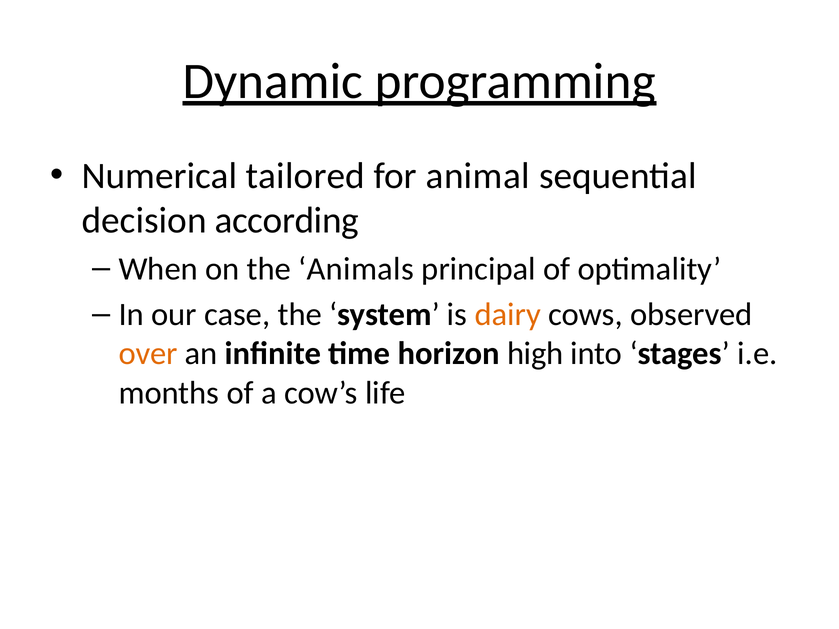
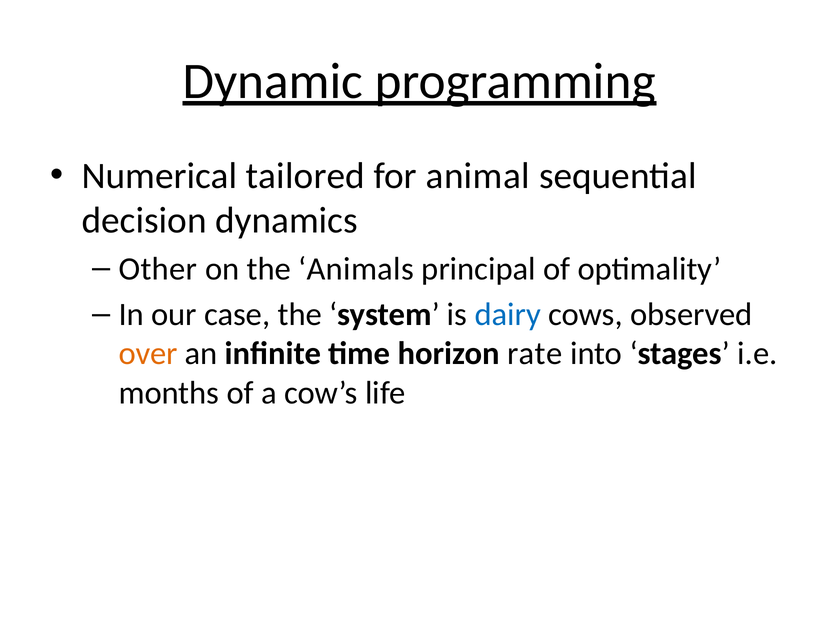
according: according -> dynamics
When: When -> Other
dairy colour: orange -> blue
high: high -> rate
